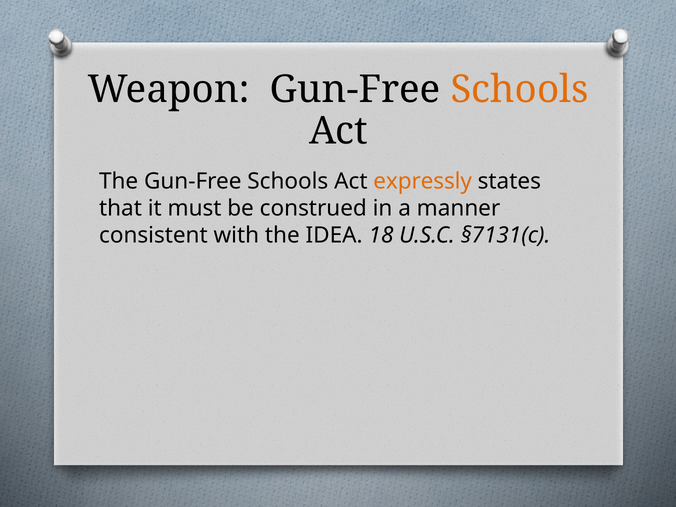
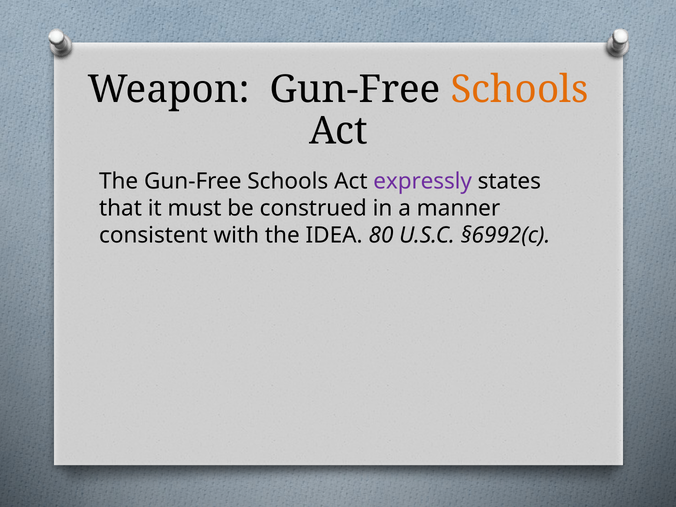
expressly colour: orange -> purple
18: 18 -> 80
§7131(c: §7131(c -> §6992(c
